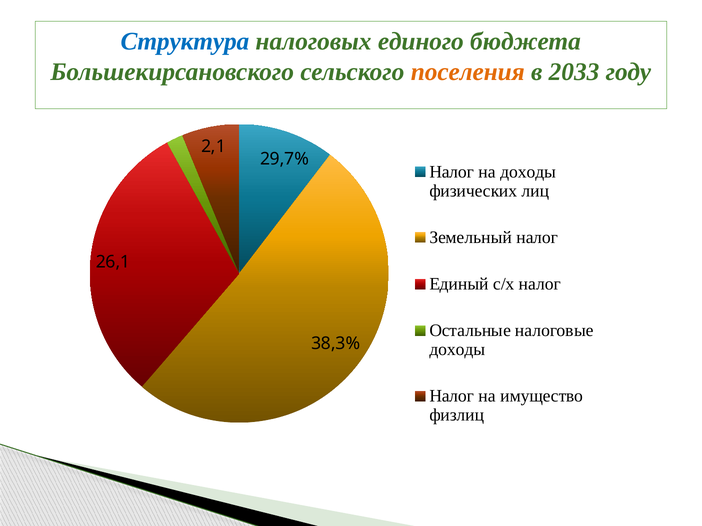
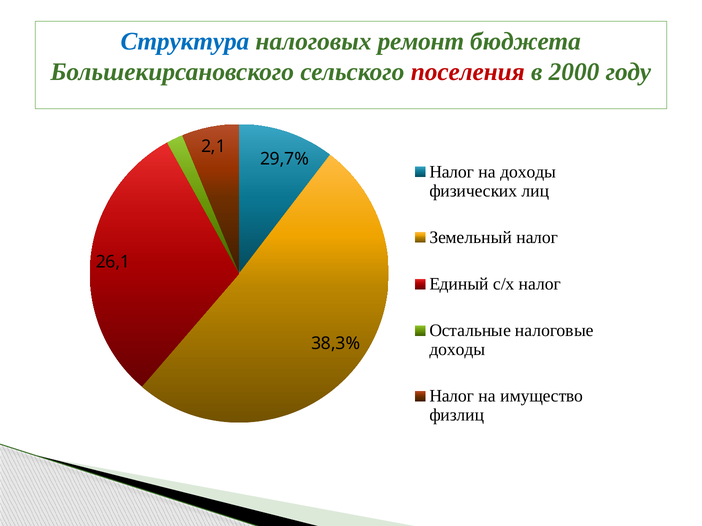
единого: единого -> ремонт
поселения colour: orange -> red
2033: 2033 -> 2000
